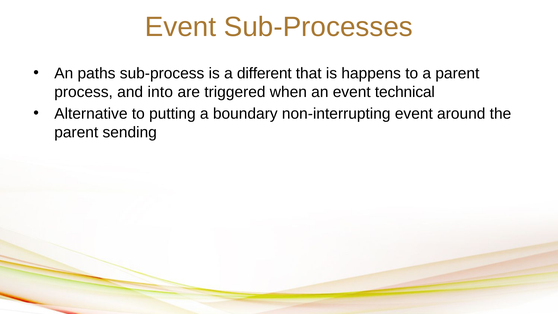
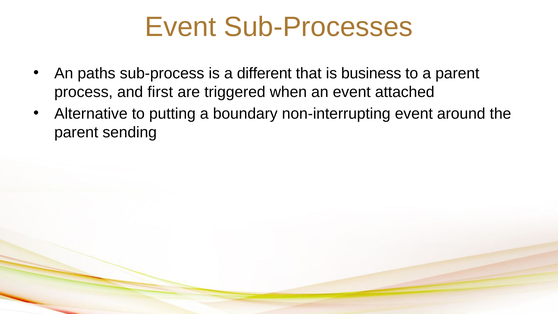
happens: happens -> business
into: into -> first
technical: technical -> attached
